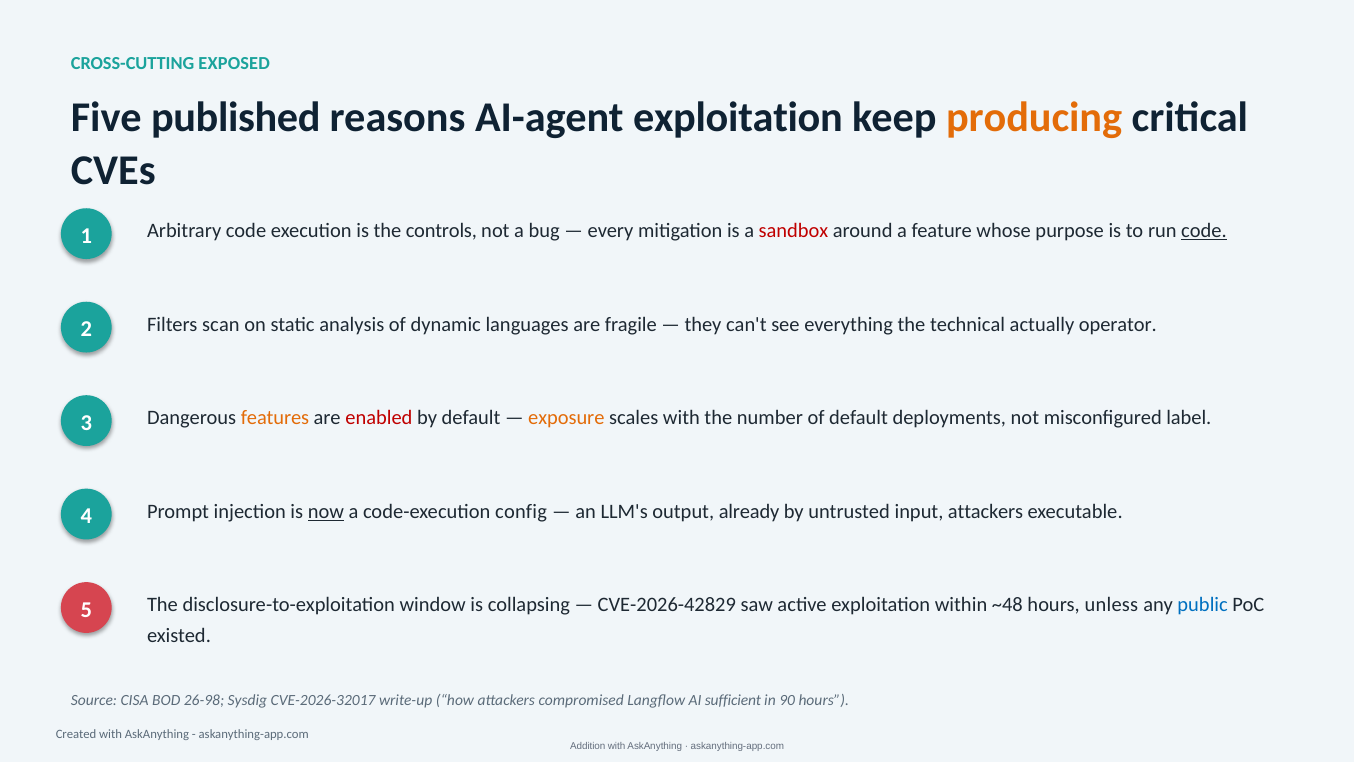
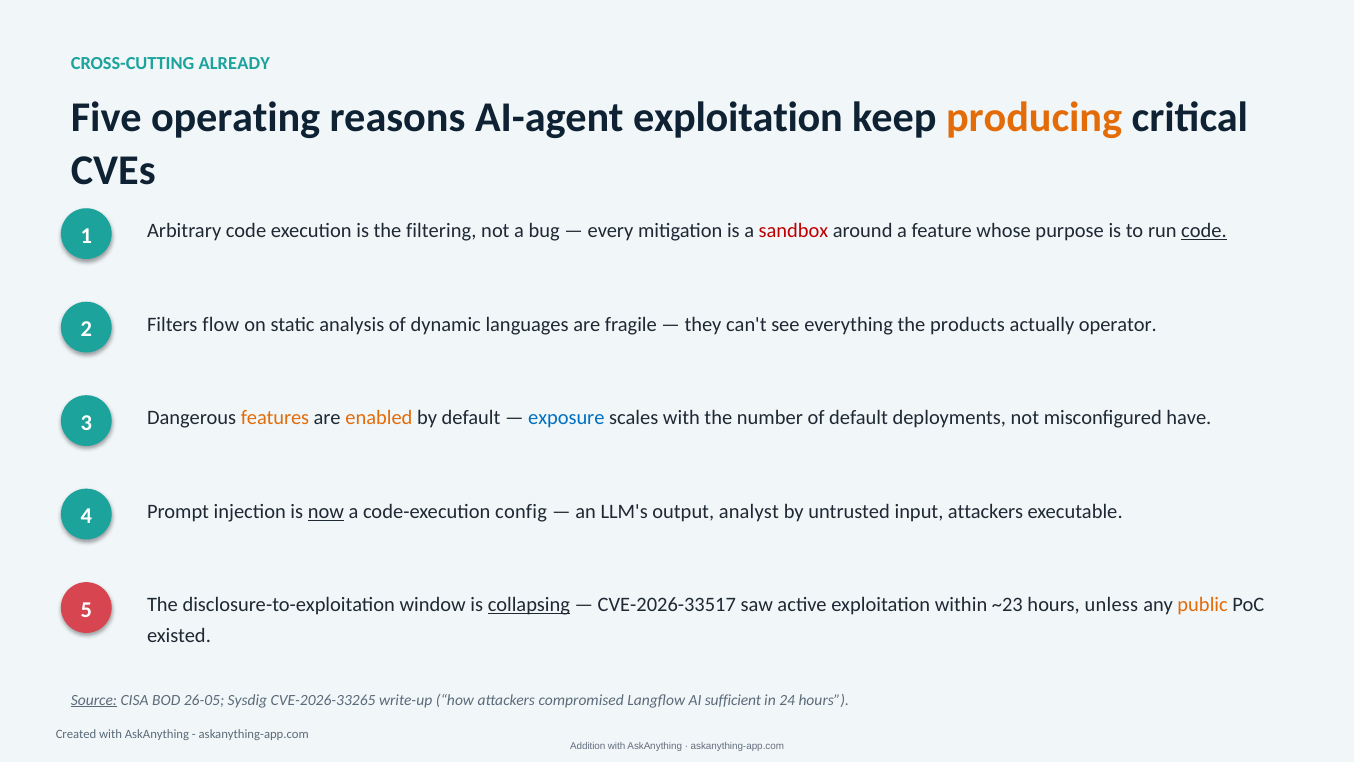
EXPOSED: EXPOSED -> ALREADY
published: published -> operating
controls: controls -> filtering
scan: scan -> flow
technical: technical -> products
enabled colour: red -> orange
exposure colour: orange -> blue
label: label -> have
already: already -> analyst
collapsing underline: none -> present
CVE-2026-42829: CVE-2026-42829 -> CVE-2026-33517
~48: ~48 -> ~23
public colour: blue -> orange
Source underline: none -> present
26-98: 26-98 -> 26-05
CVE-2026-32017: CVE-2026-32017 -> CVE-2026-33265
90: 90 -> 24
